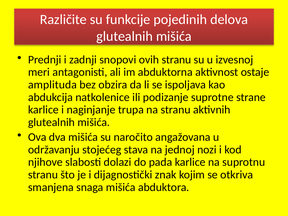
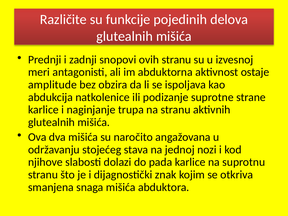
amplituda: amplituda -> amplitude
